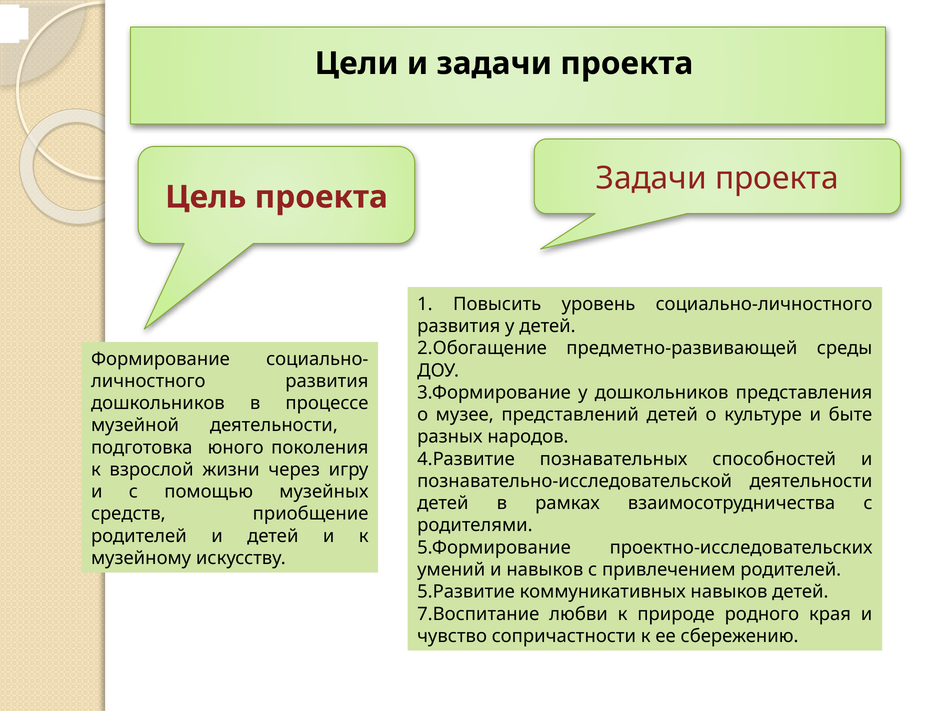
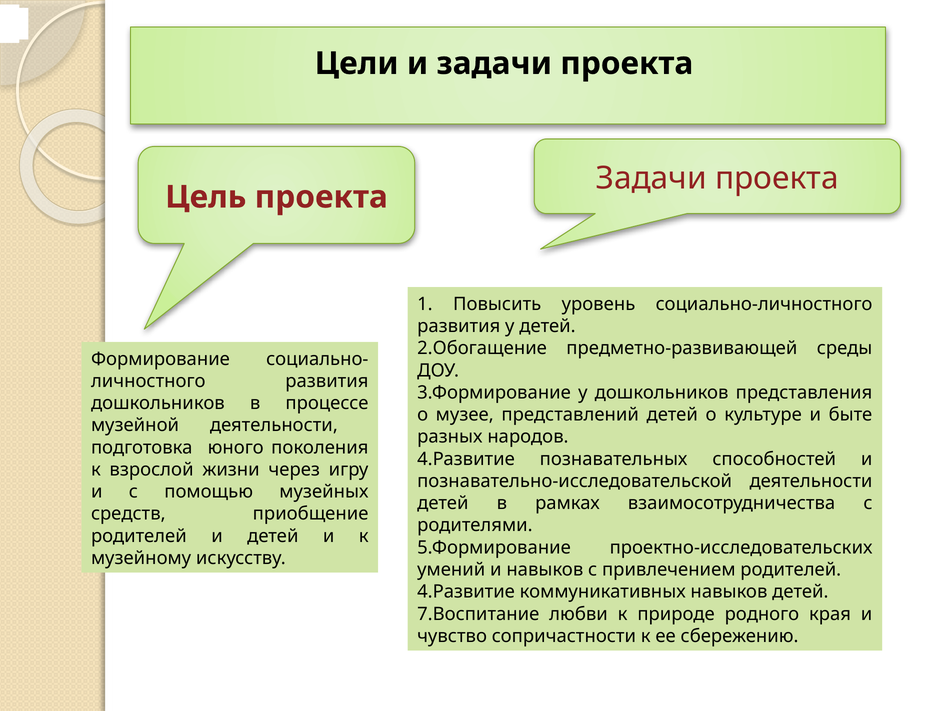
5.Развитие at (466, 592): 5.Развитие -> 4.Развитие
